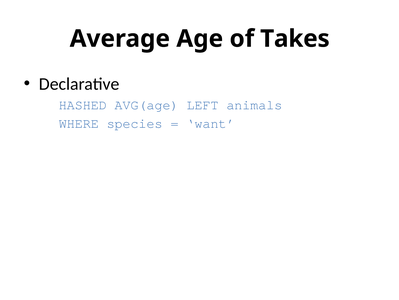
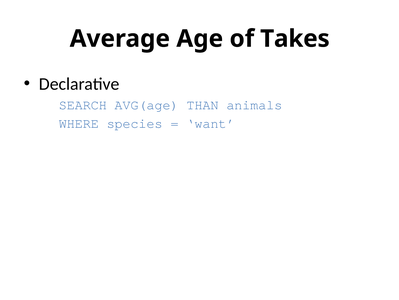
HASHED: HASHED -> SEARCH
LEFT: LEFT -> THAN
